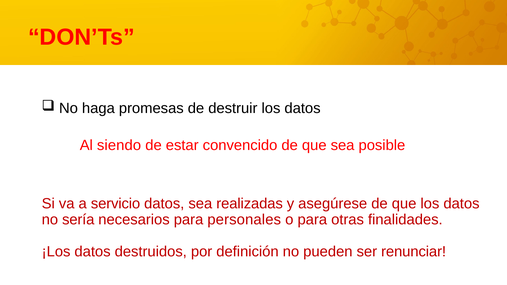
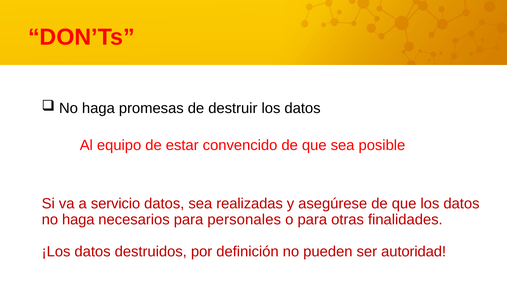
siendo: siendo -> equipo
sería at (78, 220): sería -> haga
renunciar: renunciar -> autoridad
